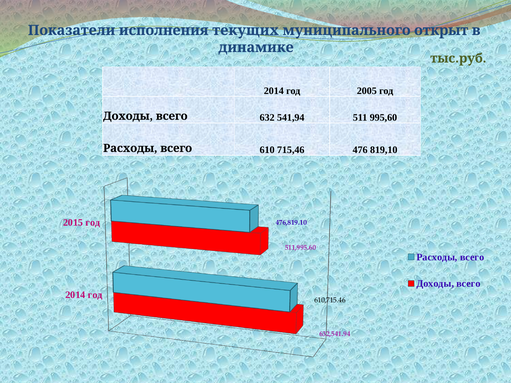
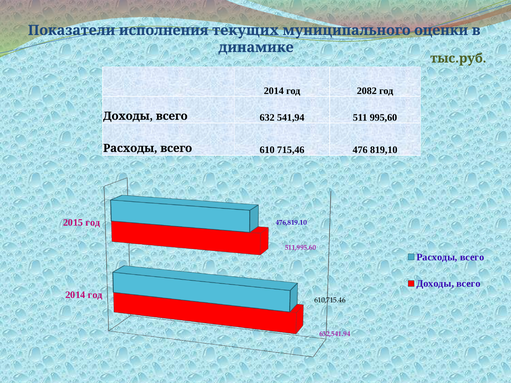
открыт: открыт -> оценки
2005: 2005 -> 2082
